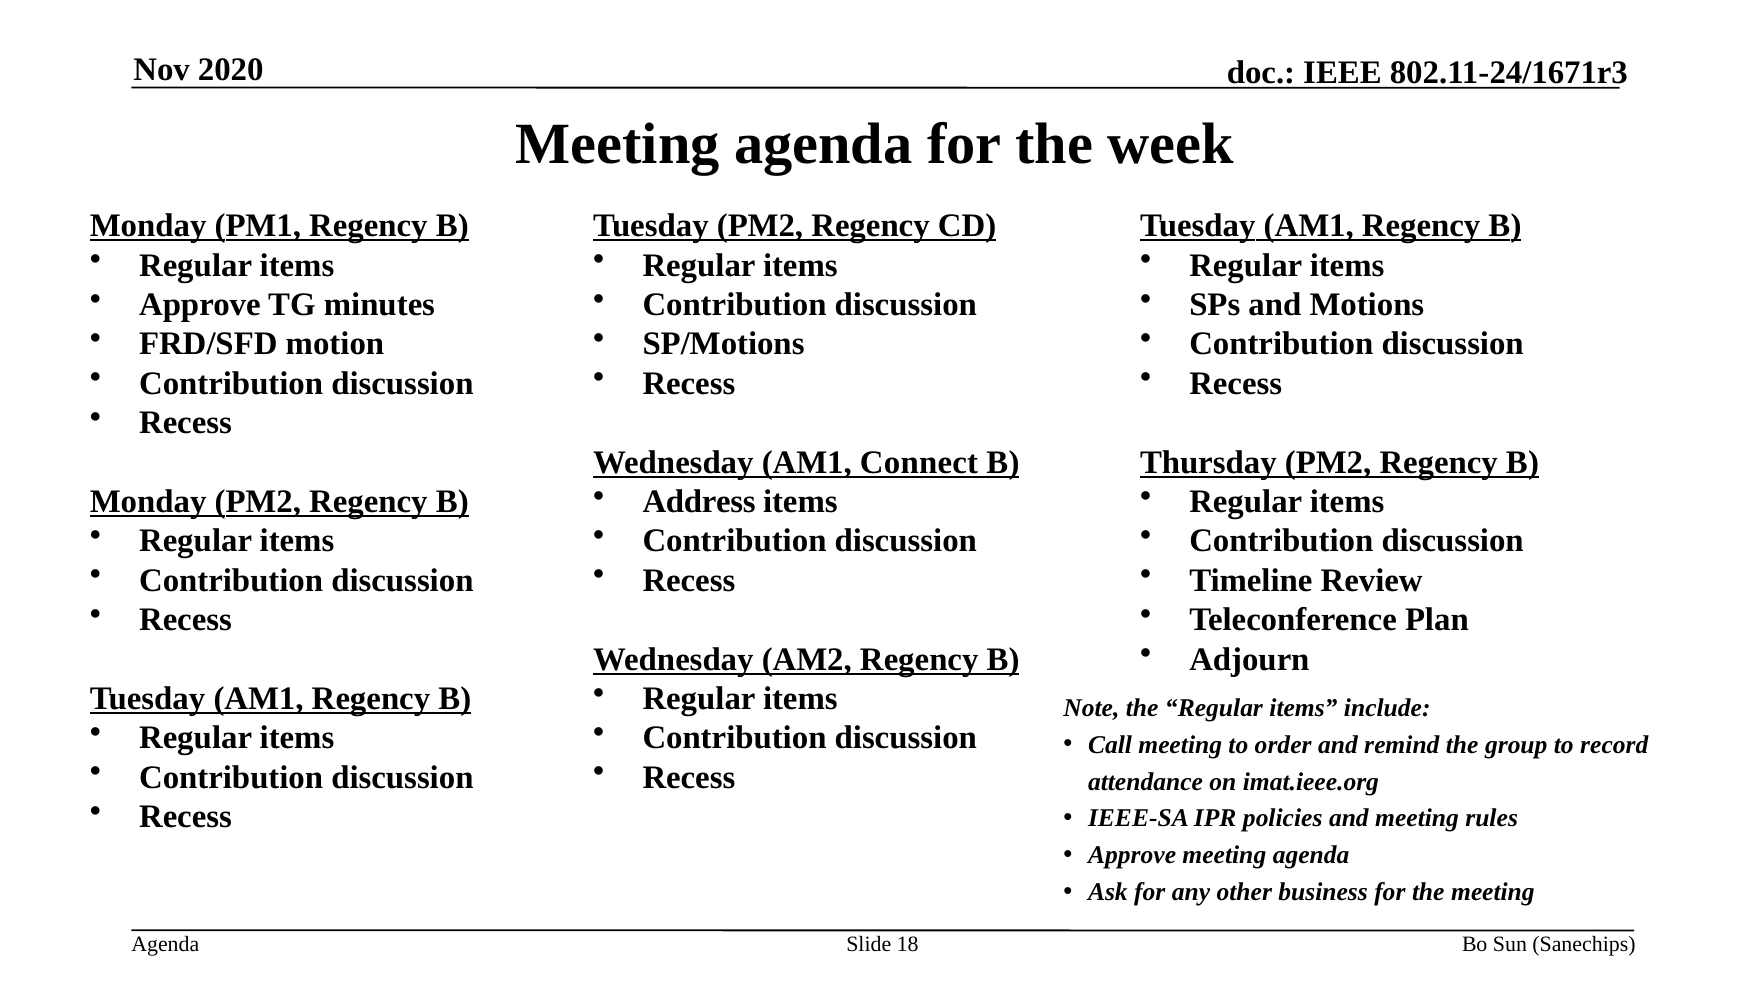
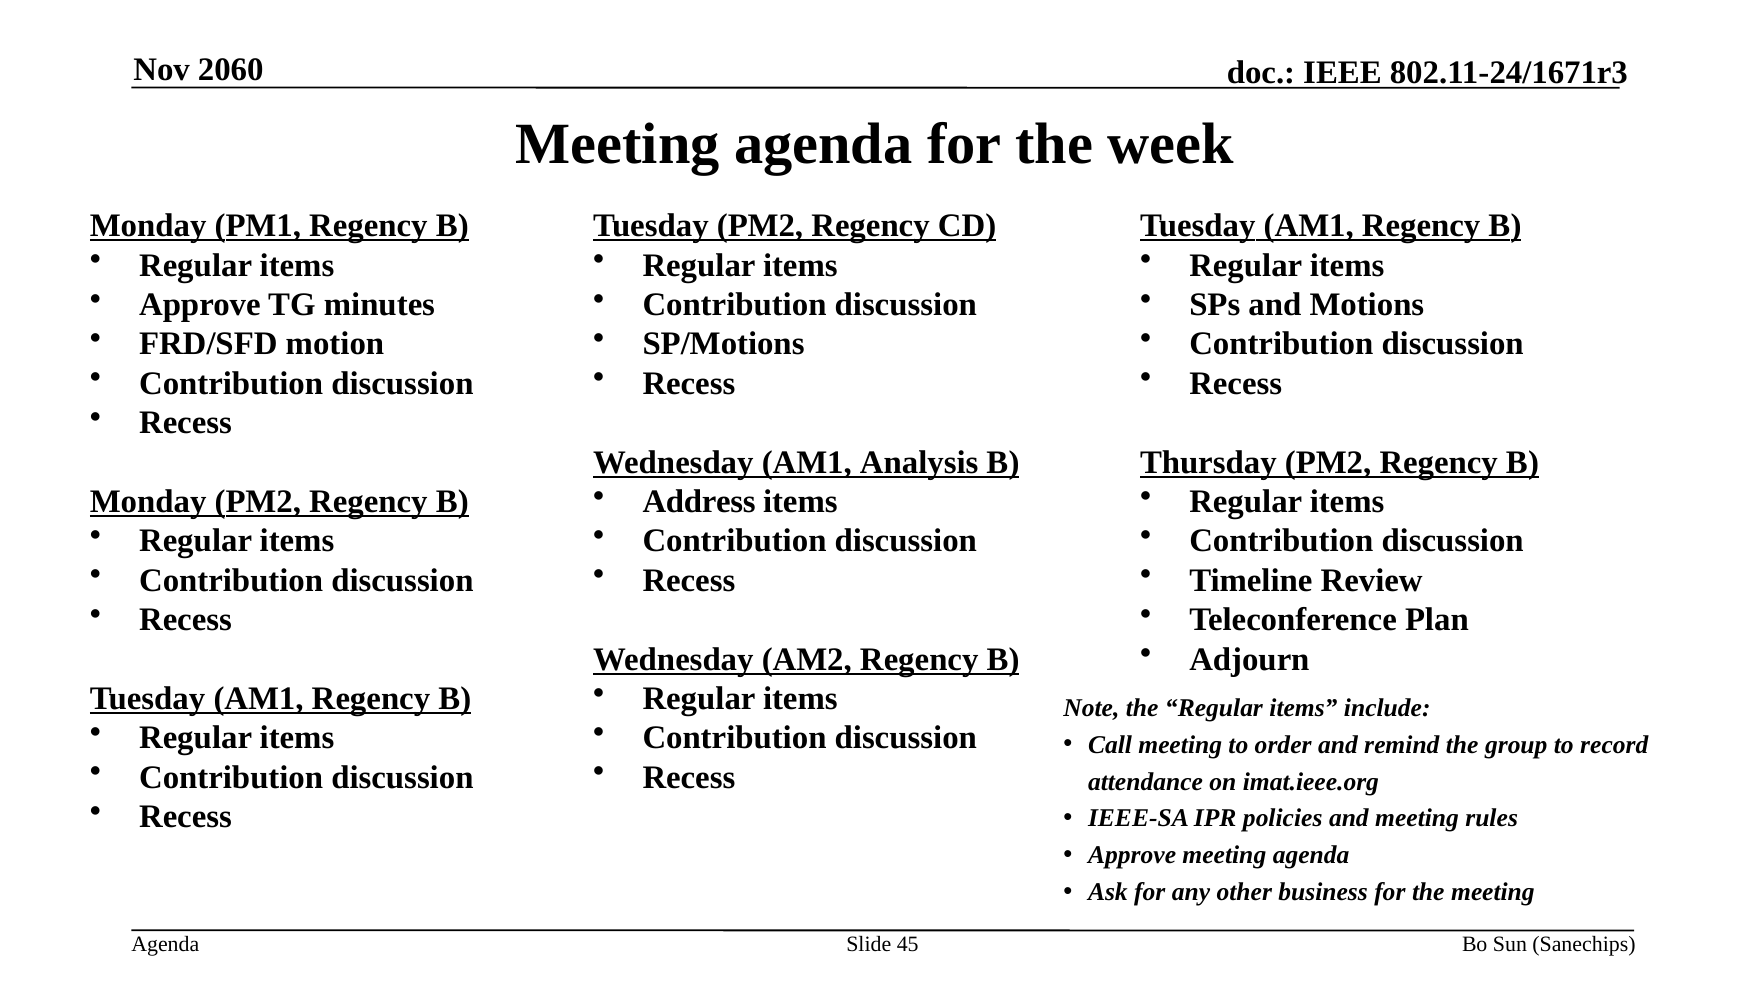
2020: 2020 -> 2060
Connect: Connect -> Analysis
18: 18 -> 45
